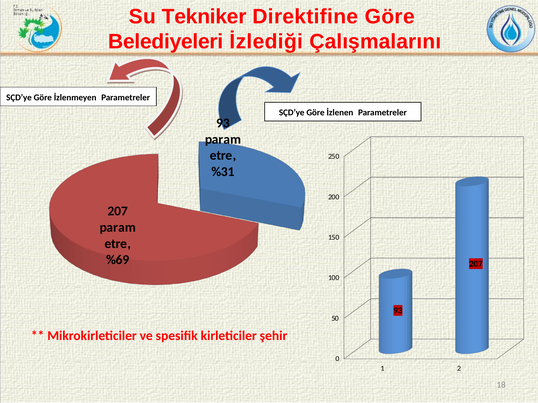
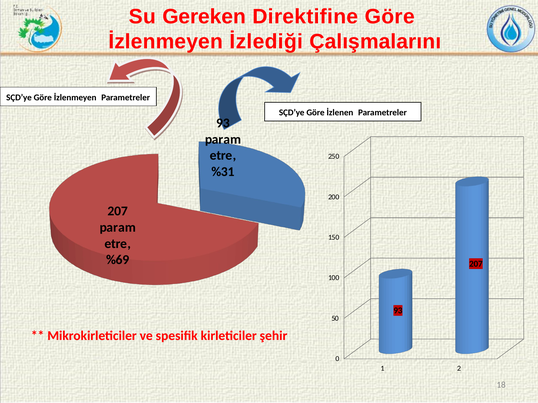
Tekniker: Tekniker -> Gereken
Belediyeleri at (166, 42): Belediyeleri -> İzlenmeyen
